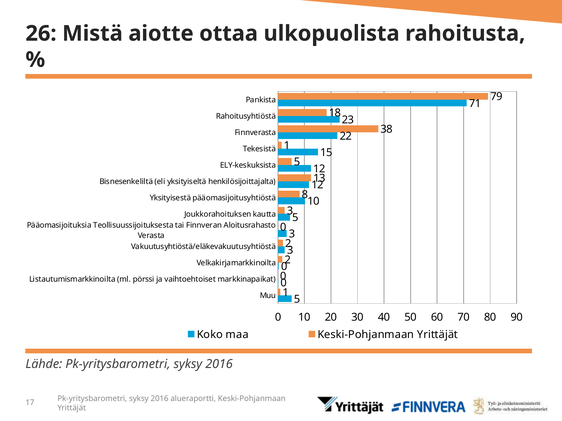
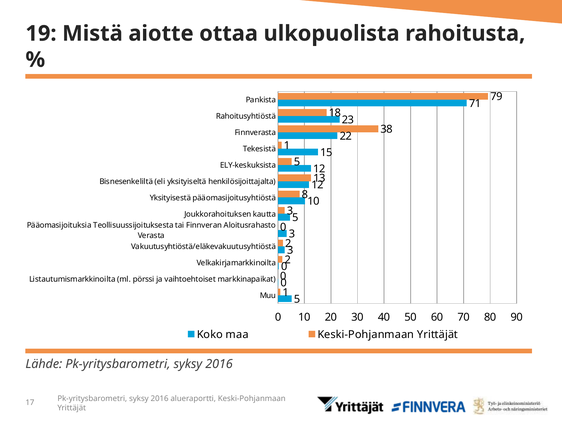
26: 26 -> 19
